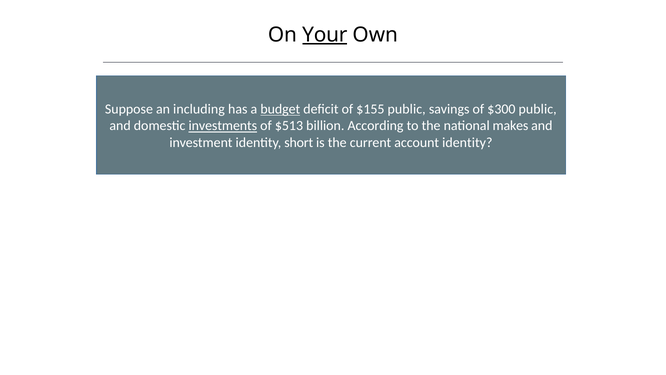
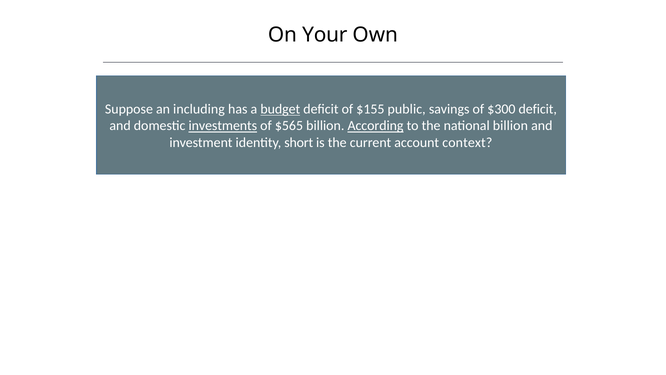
Your underline: present -> none
$300 public: public -> deficit
$513: $513 -> $565
According underline: none -> present
national makes: makes -> billion
account identity: identity -> context
